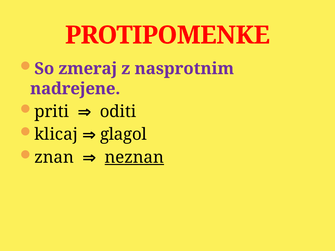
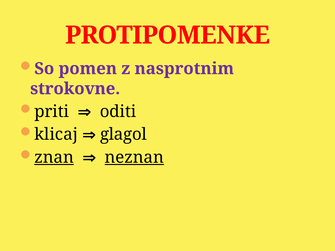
zmeraj: zmeraj -> pomen
nadrejene: nadrejene -> strokovne
znan underline: none -> present
